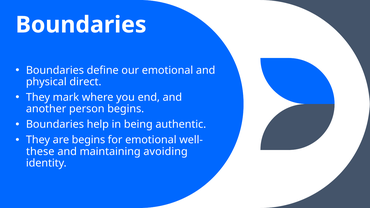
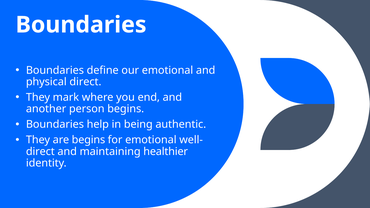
these at (40, 152): these -> direct
avoiding: avoiding -> healthier
